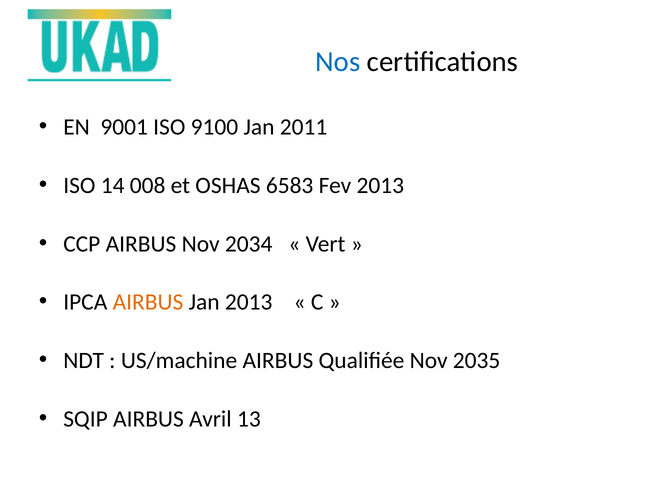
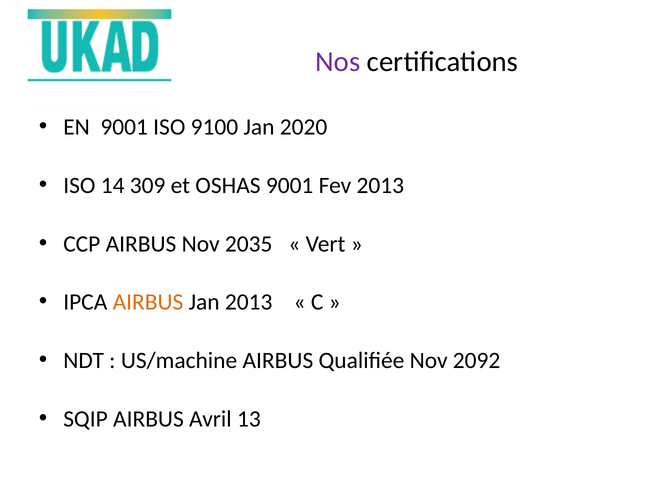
Nos colour: blue -> purple
2011: 2011 -> 2020
008: 008 -> 309
OSHAS 6583: 6583 -> 9001
2034: 2034 -> 2035
2035: 2035 -> 2092
